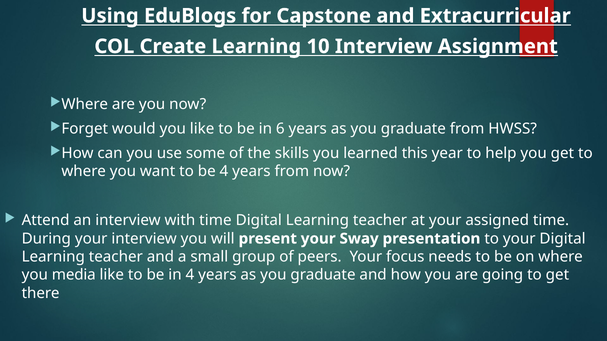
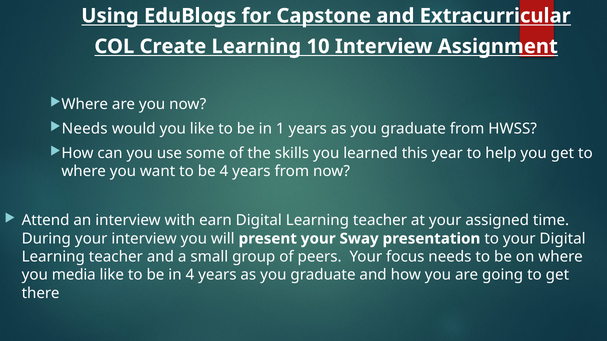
Forget at (85, 129): Forget -> Needs
6: 6 -> 1
with time: time -> earn
